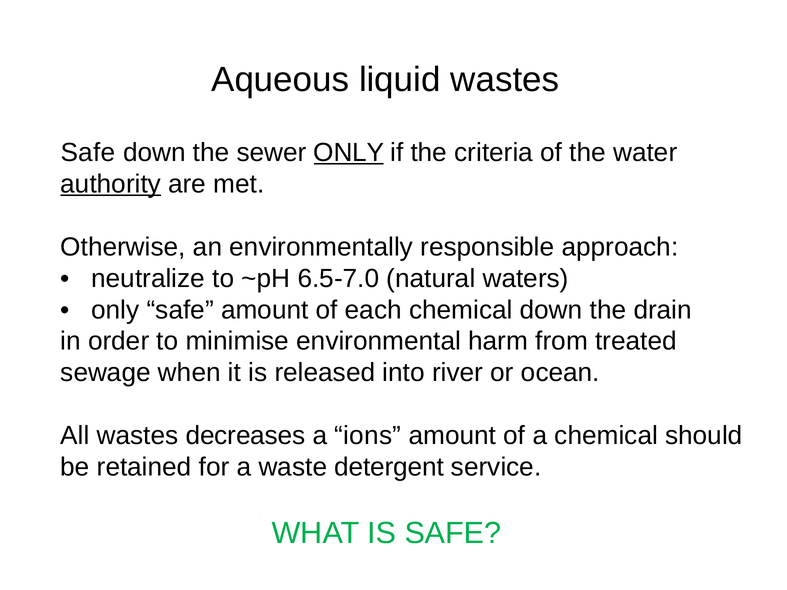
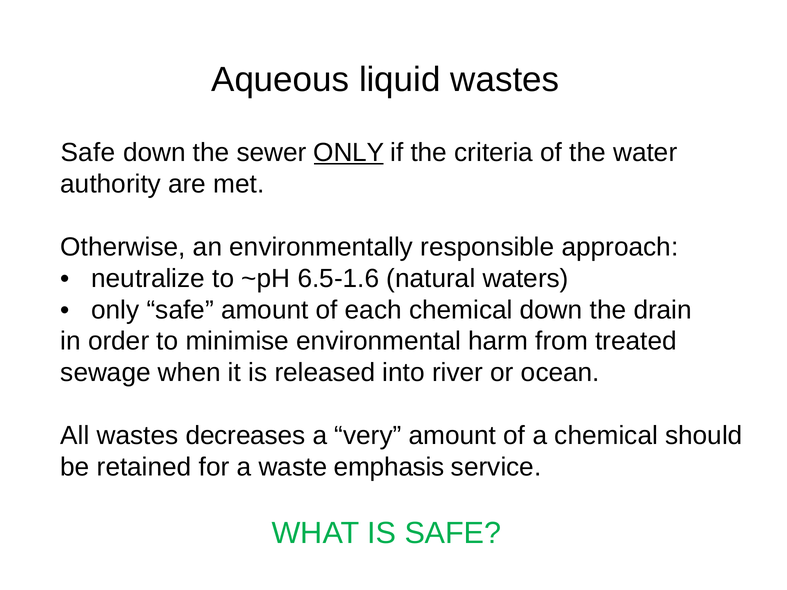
authority underline: present -> none
6.5-7.0: 6.5-7.0 -> 6.5-1.6
ions: ions -> very
detergent: detergent -> emphasis
